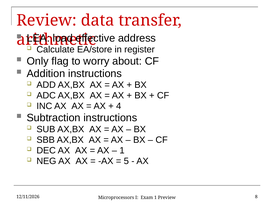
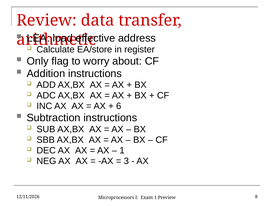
4: 4 -> 6
5: 5 -> 3
